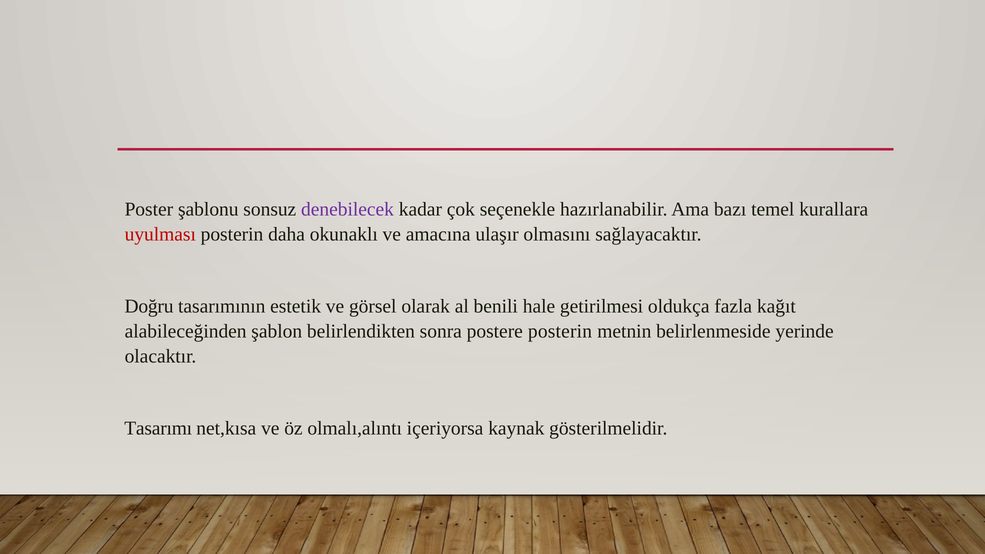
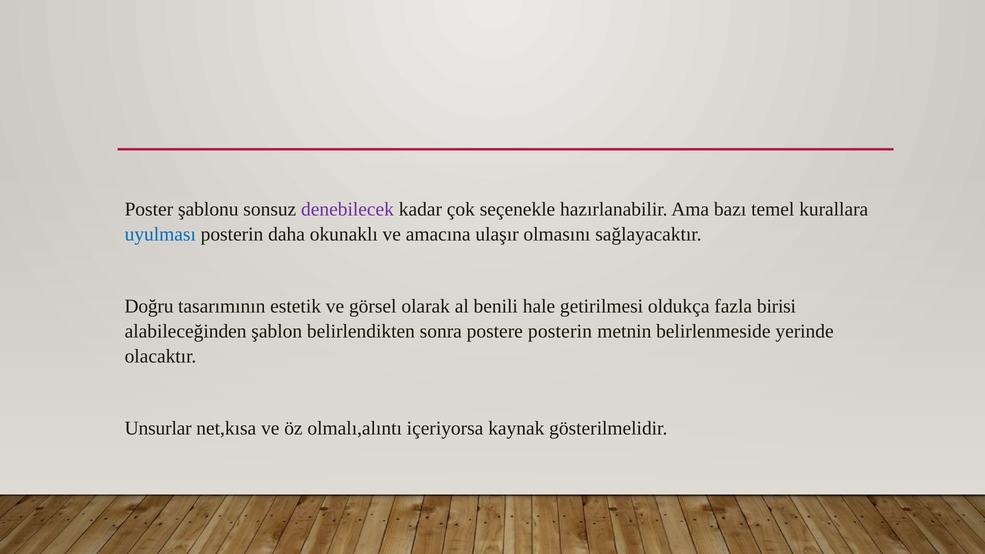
uyulması colour: red -> blue
kağıt: kağıt -> birisi
Tasarımı: Tasarımı -> Unsurlar
